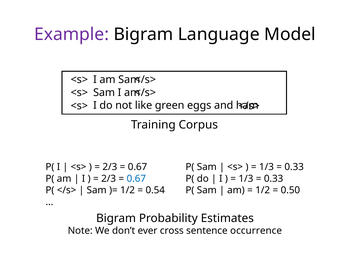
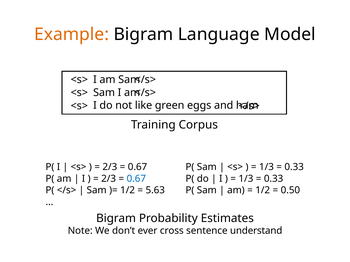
Example colour: purple -> orange
0.54: 0.54 -> 5.63
occurrence: occurrence -> understand
